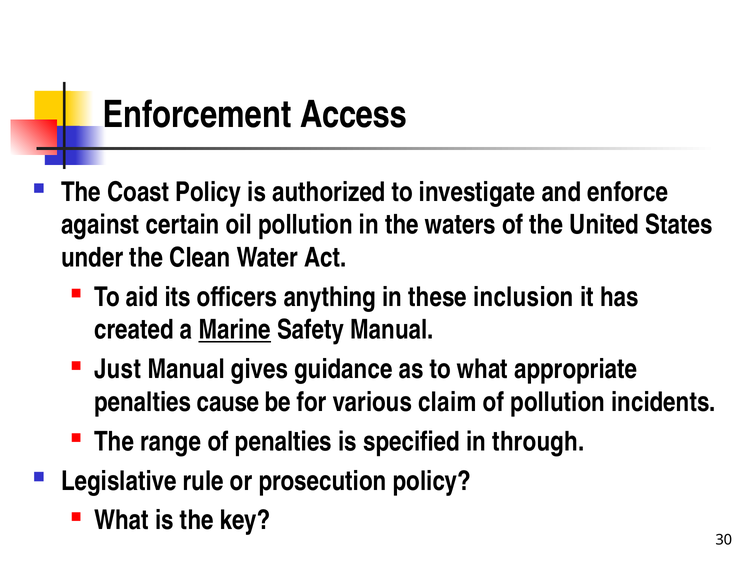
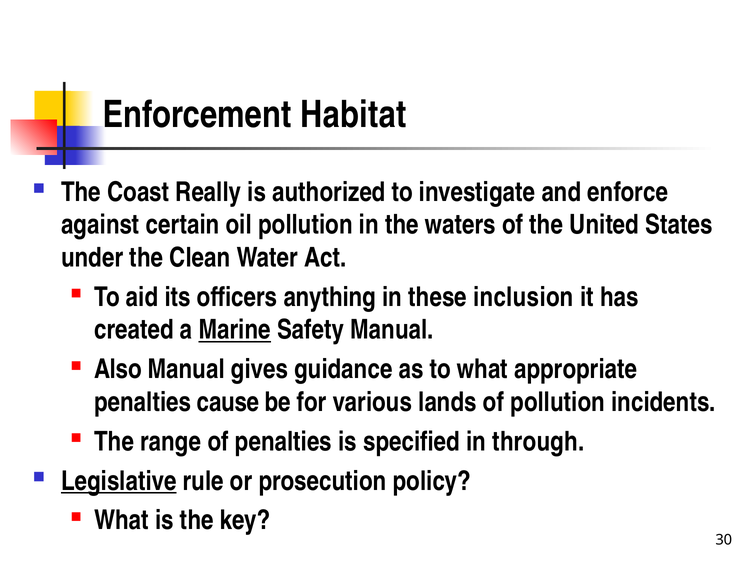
Access: Access -> Habitat
Coast Policy: Policy -> Really
Just: Just -> Also
claim: claim -> lands
Legislative underline: none -> present
